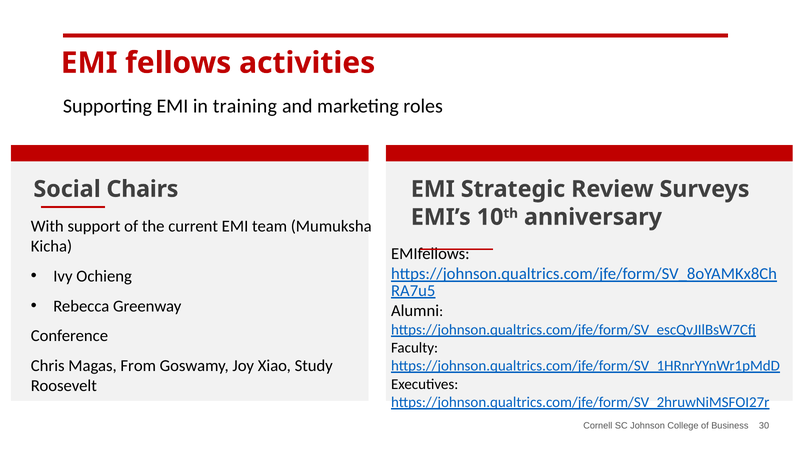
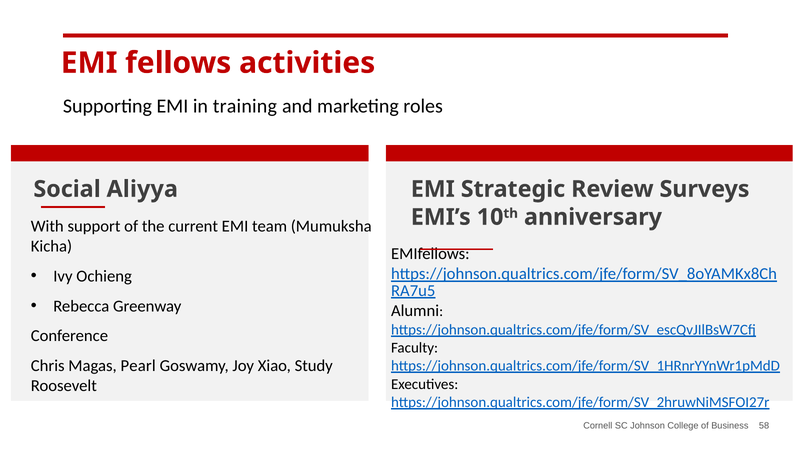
Chairs: Chairs -> Aliyya
From: From -> Pearl
30: 30 -> 58
